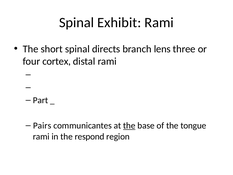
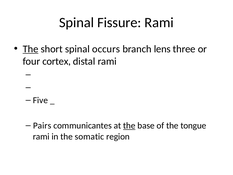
Exhibit: Exhibit -> Fissure
The at (31, 49) underline: none -> present
directs: directs -> occurs
Part: Part -> Five
respond: respond -> somatic
